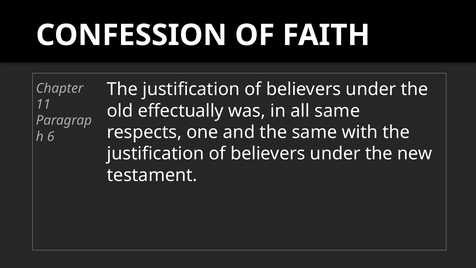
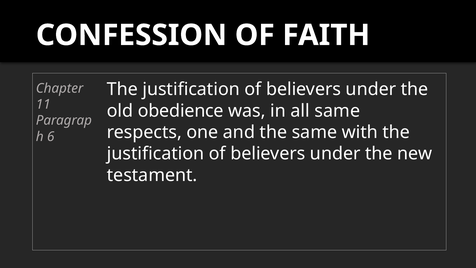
effectually: effectually -> obedience
